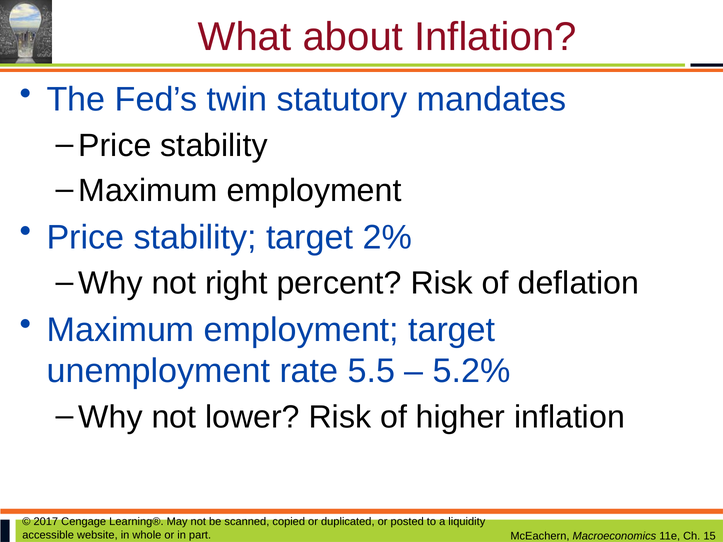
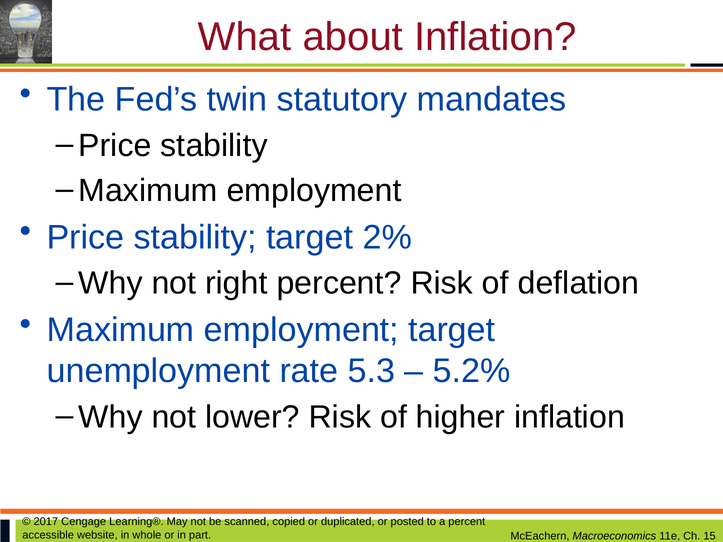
5.5: 5.5 -> 5.3
a liquidity: liquidity -> percent
